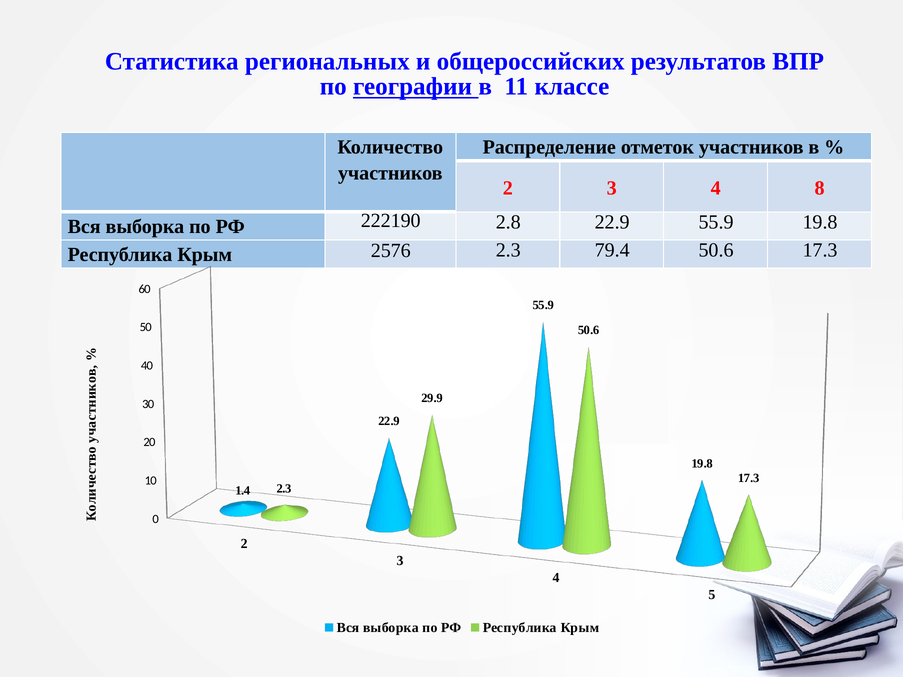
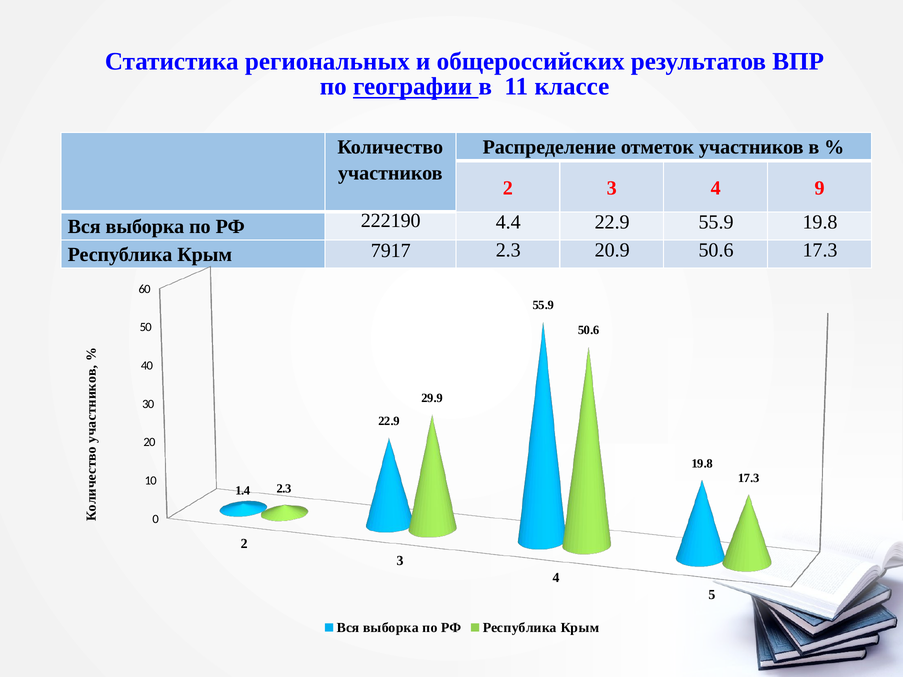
8: 8 -> 9
2.8: 2.8 -> 4.4
2576: 2576 -> 7917
79.4: 79.4 -> 20.9
